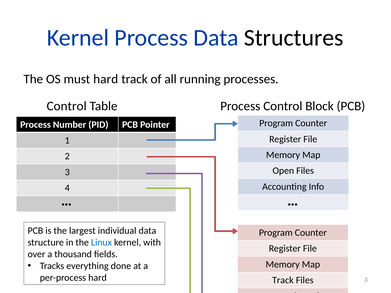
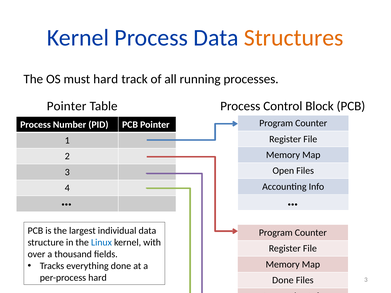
Structures colour: black -> orange
Control at (67, 106): Control -> Pointer
Track at (283, 280): Track -> Done
